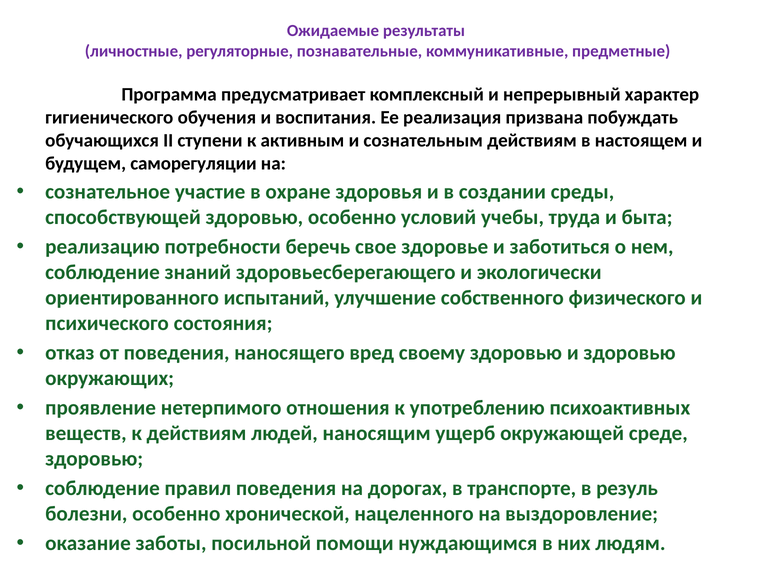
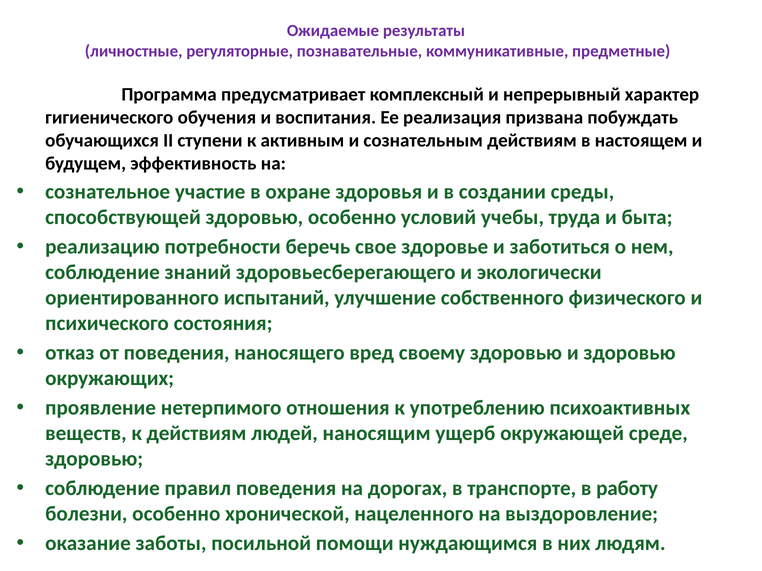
саморегуляции: саморегуляции -> эффективность
резуль: резуль -> работу
